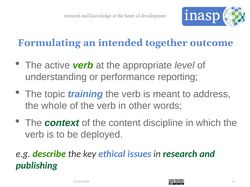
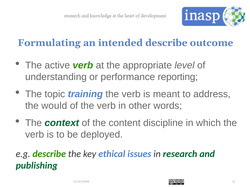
intended together: together -> describe
whole: whole -> would
